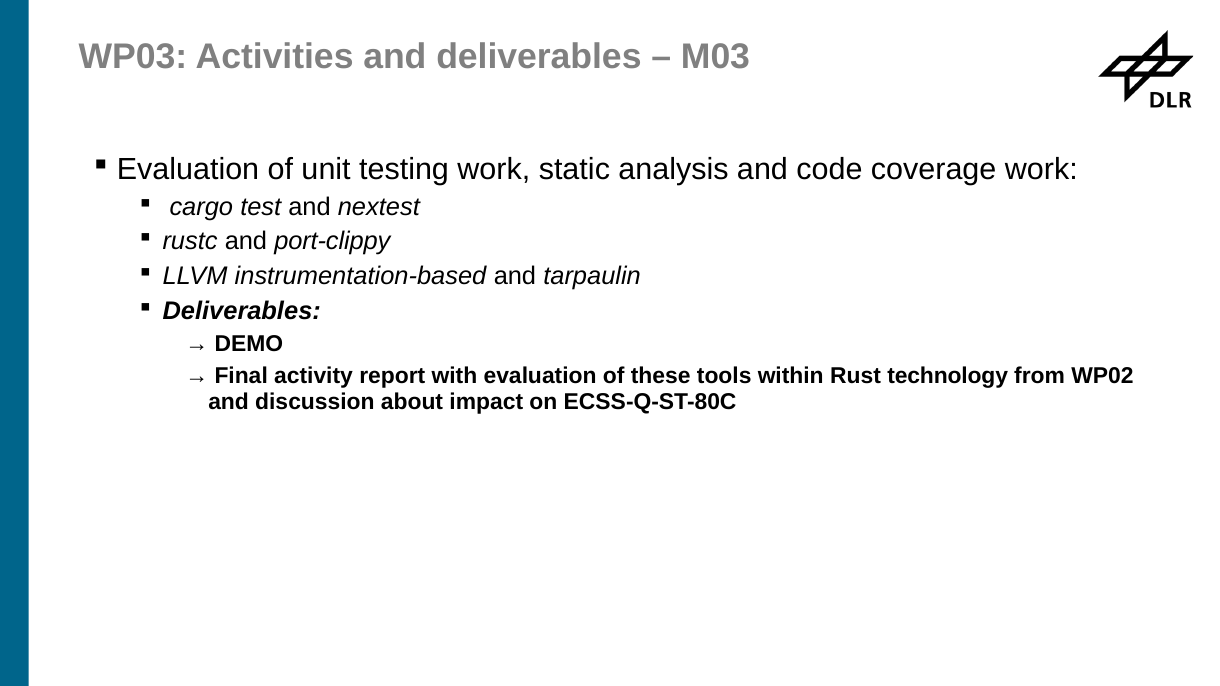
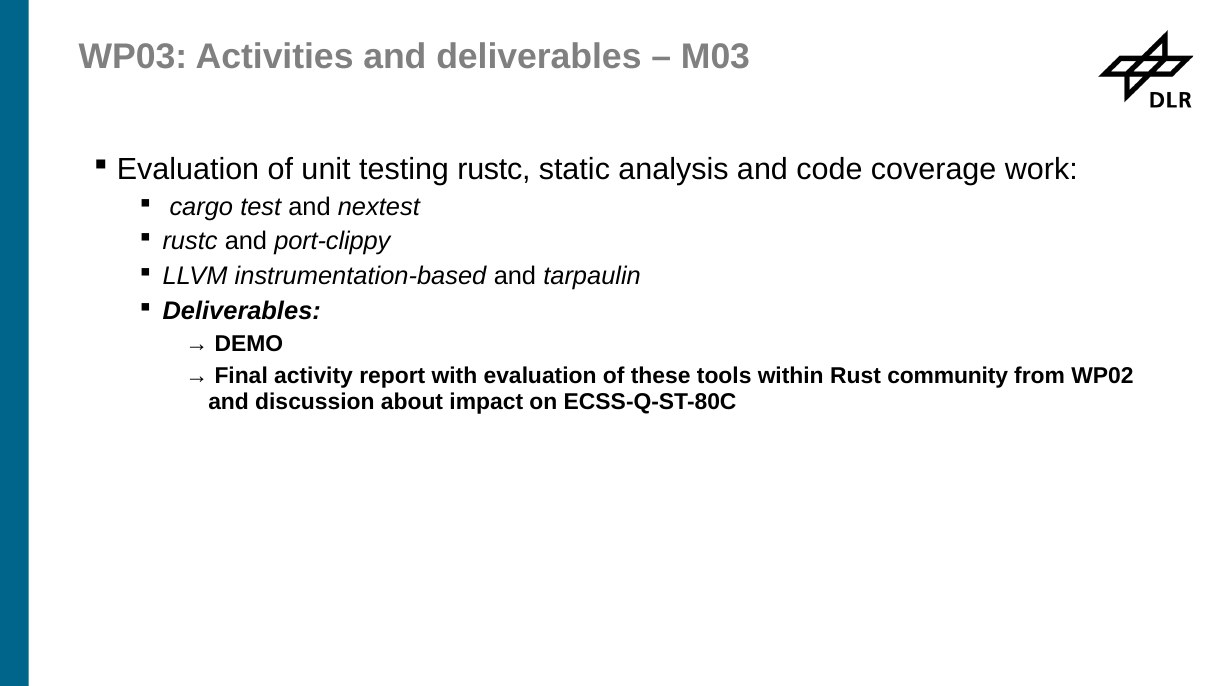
testing work: work -> rustc
technology: technology -> community
